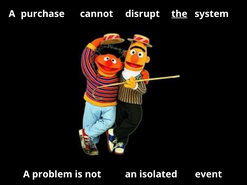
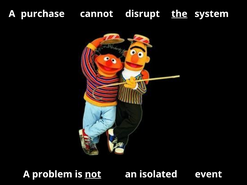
not underline: none -> present
